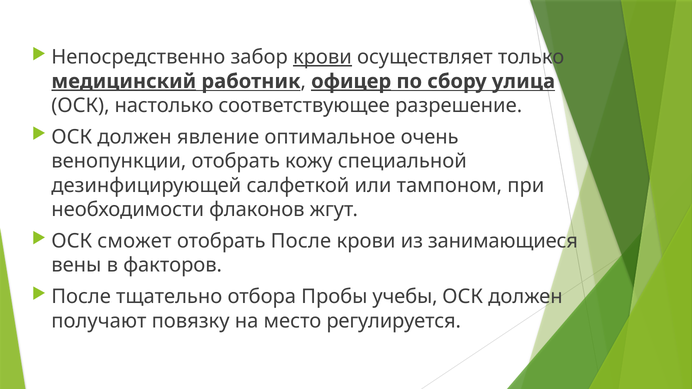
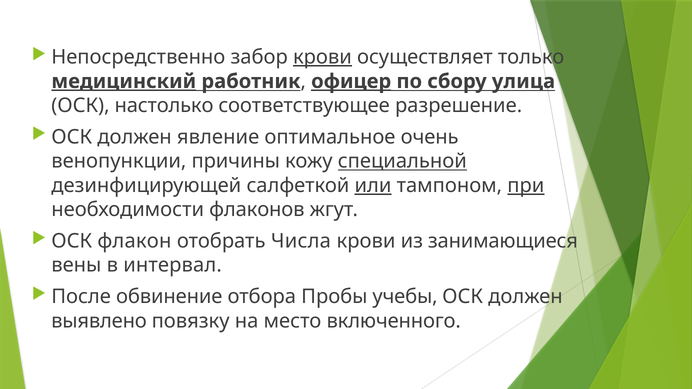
венопункции отобрать: отобрать -> причины
специальной underline: none -> present
или underline: none -> present
при underline: none -> present
сможет: сможет -> флакон
отобрать После: После -> Числа
факторов: факторов -> интервал
тщательно: тщательно -> обвинение
получают: получают -> выявлено
регулируется: регулируется -> включенного
